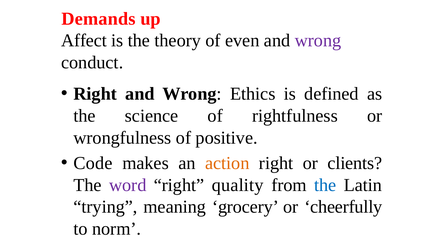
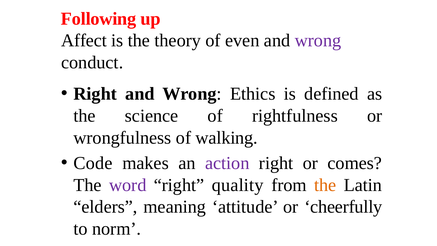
Demands: Demands -> Following
positive: positive -> walking
action colour: orange -> purple
clients: clients -> comes
the at (325, 185) colour: blue -> orange
trying: trying -> elders
grocery: grocery -> attitude
